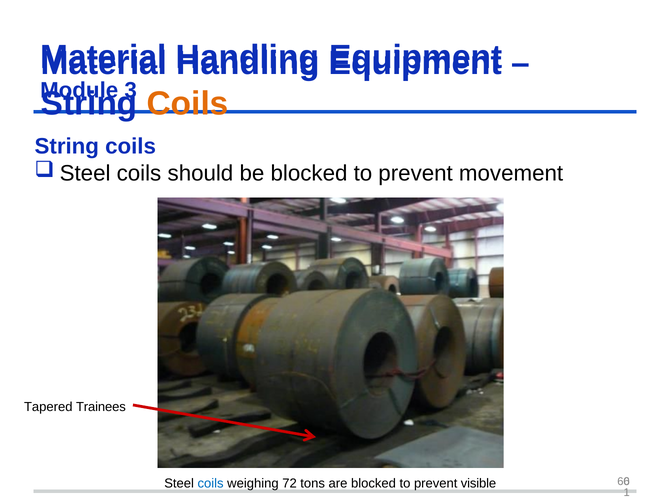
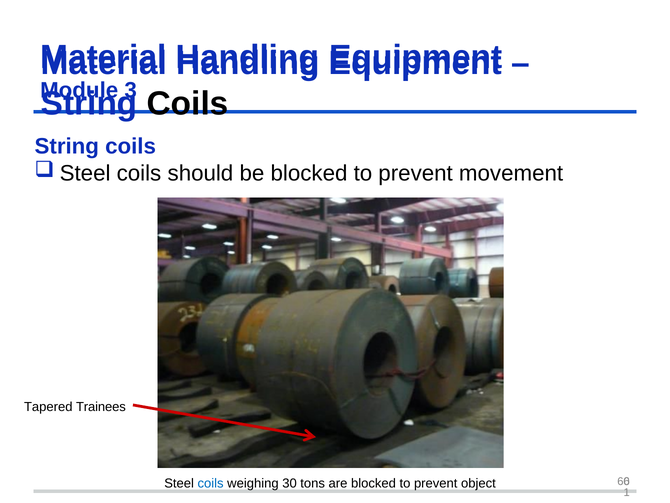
Coils at (188, 103) colour: orange -> black
72: 72 -> 30
visible: visible -> object
